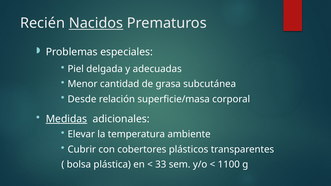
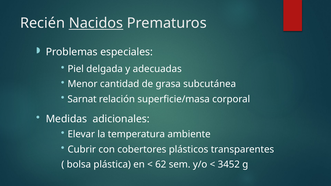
Desde: Desde -> Sarnat
Medidas underline: present -> none
33: 33 -> 62
1100: 1100 -> 3452
